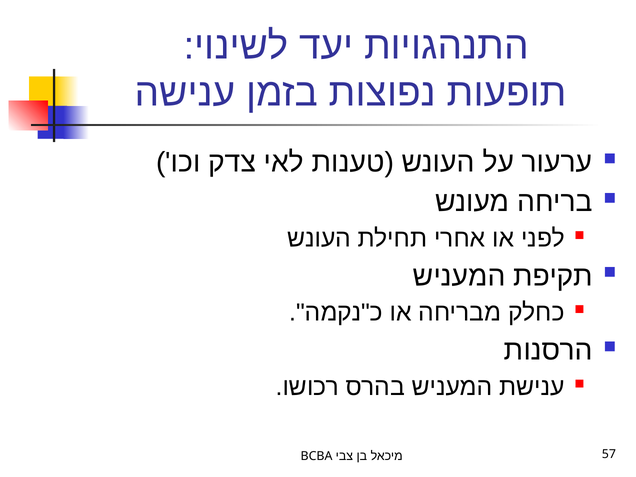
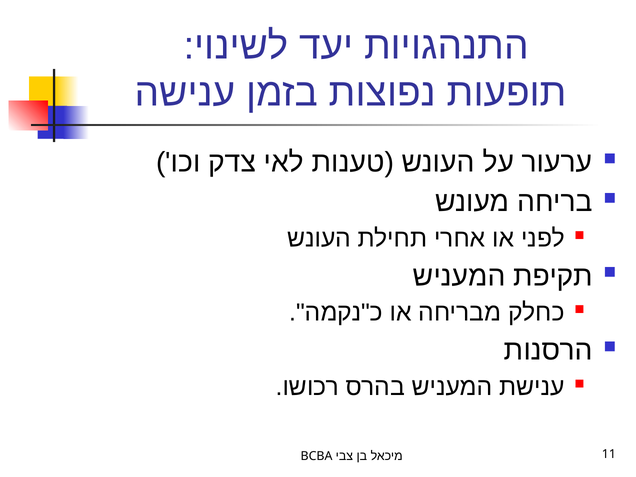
57: 57 -> 11
